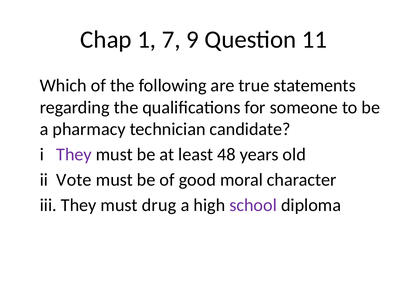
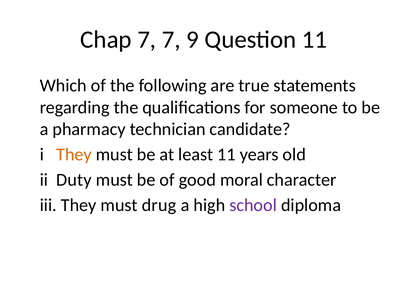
Chap 1: 1 -> 7
They at (74, 155) colour: purple -> orange
least 48: 48 -> 11
Vote: Vote -> Duty
